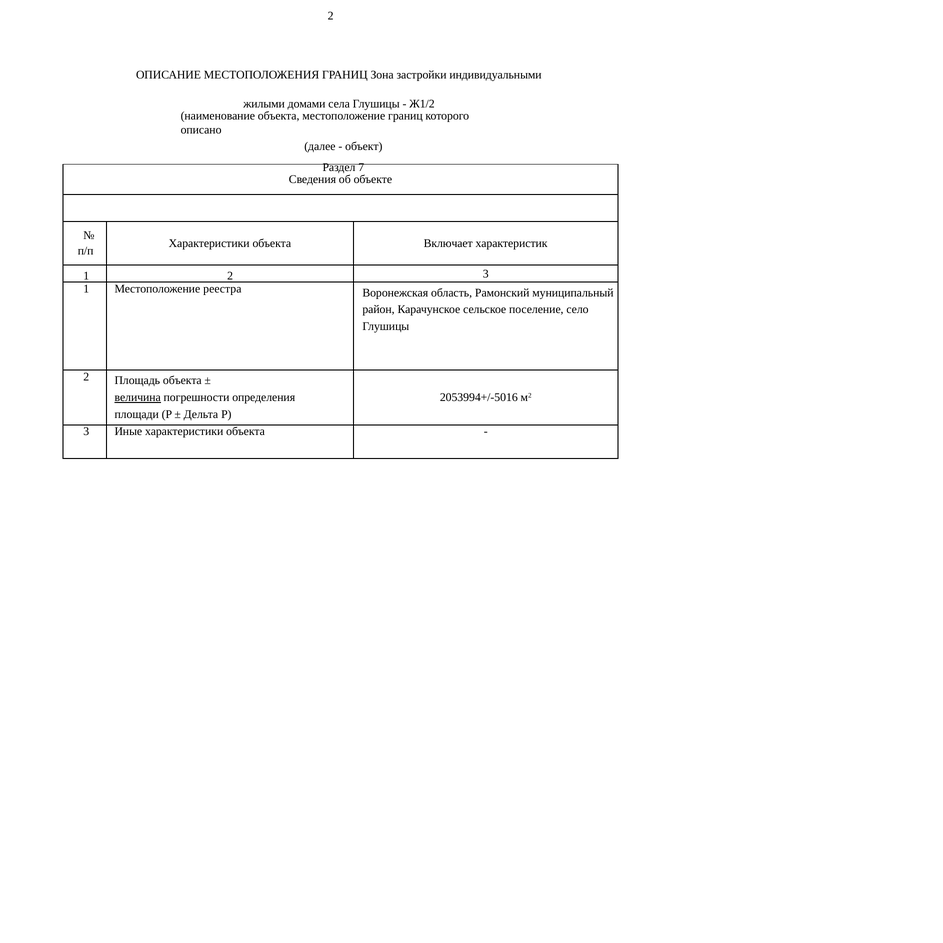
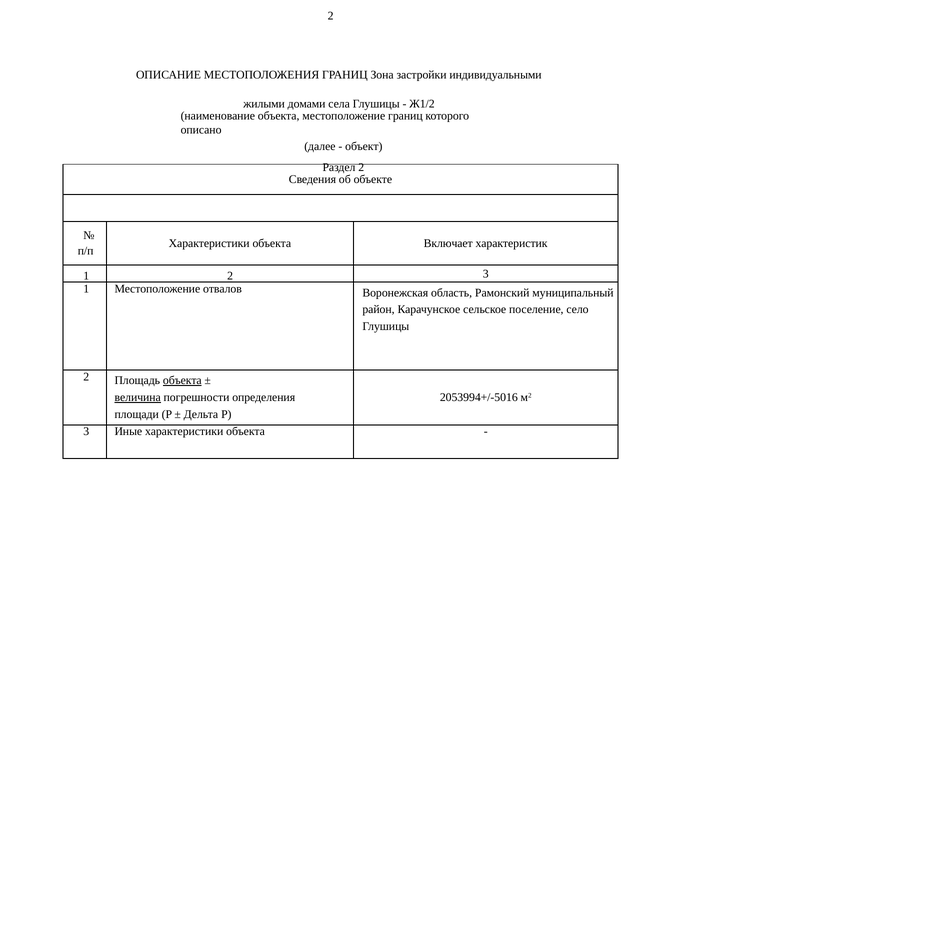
Раздел 7: 7 -> 2
реестра: реестра -> отвалов
объекта at (182, 381) underline: none -> present
